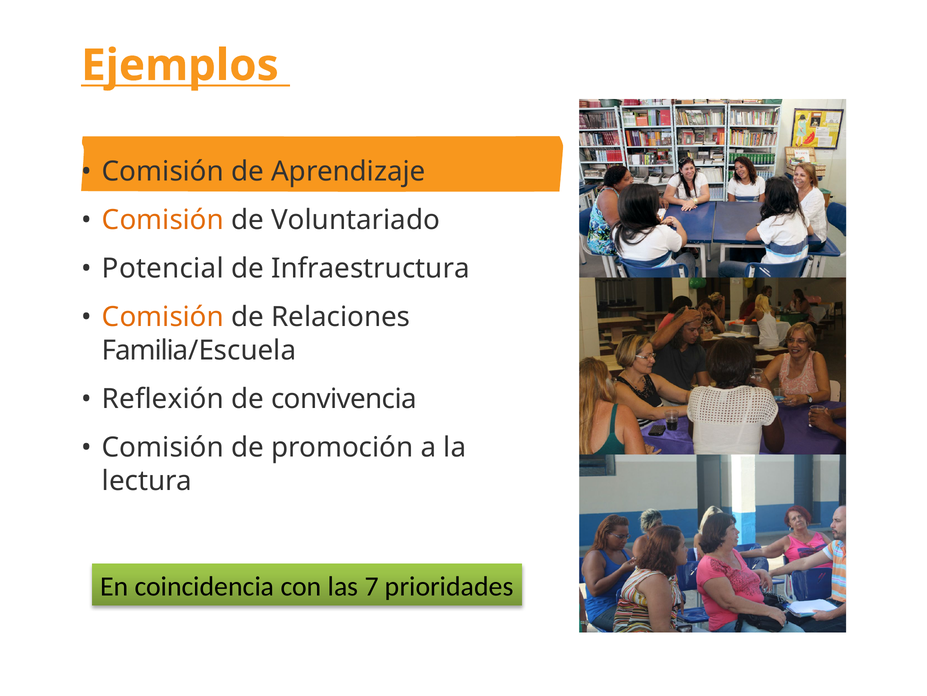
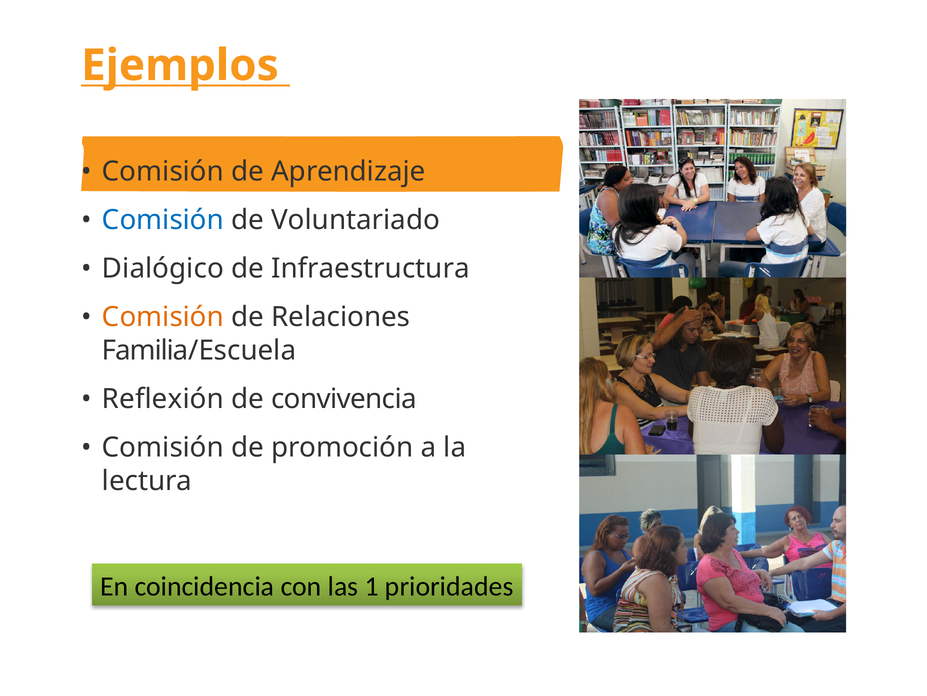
Comisión at (163, 220) colour: orange -> blue
Potencial: Potencial -> Dialógico
7: 7 -> 1
